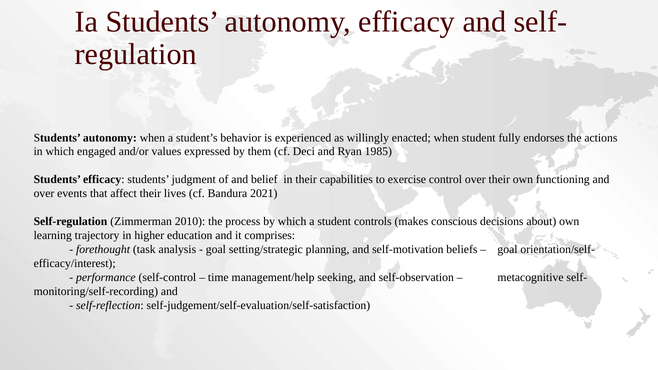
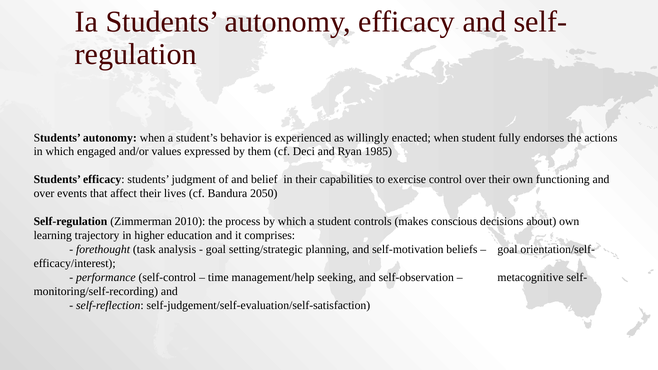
2021: 2021 -> 2050
